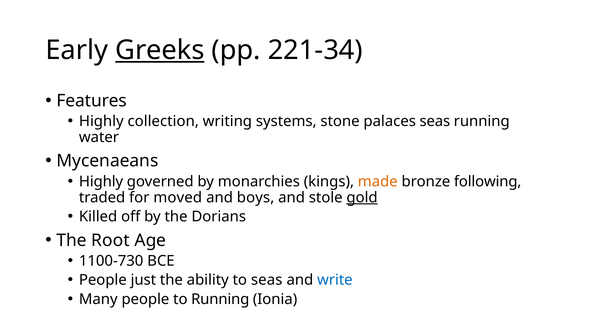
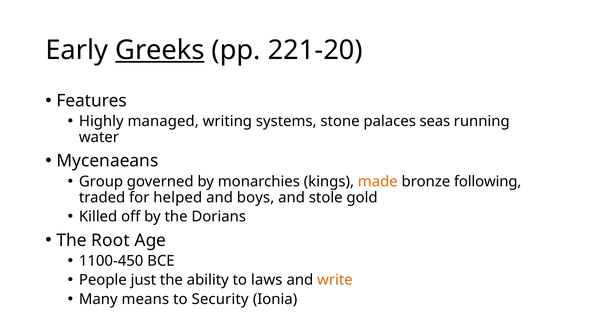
221-34: 221-34 -> 221-20
collection: collection -> managed
Highly at (101, 182): Highly -> Group
moved: moved -> helped
gold underline: present -> none
1100-730: 1100-730 -> 1100-450
to seas: seas -> laws
write colour: blue -> orange
Many people: people -> means
to Running: Running -> Security
